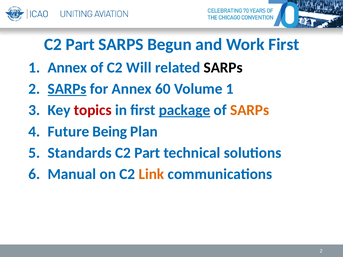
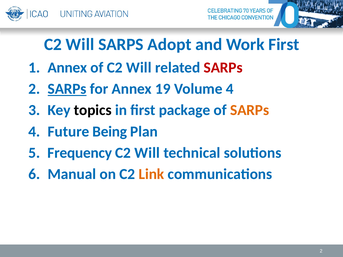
Part at (80, 45): Part -> Will
Begun: Begun -> Adopt
SARPs at (223, 68) colour: black -> red
60: 60 -> 19
Volume 1: 1 -> 4
topics colour: red -> black
package underline: present -> none
Standards: Standards -> Frequency
Part at (147, 153): Part -> Will
